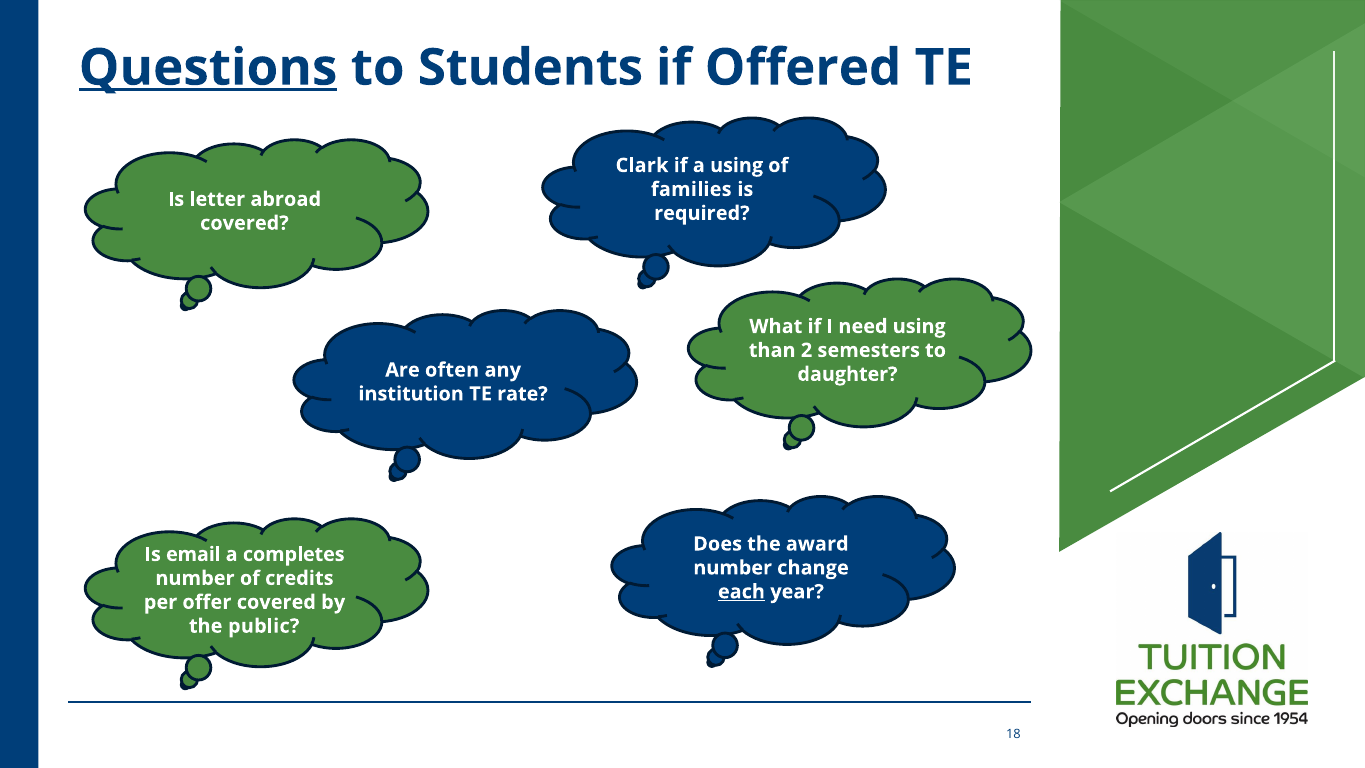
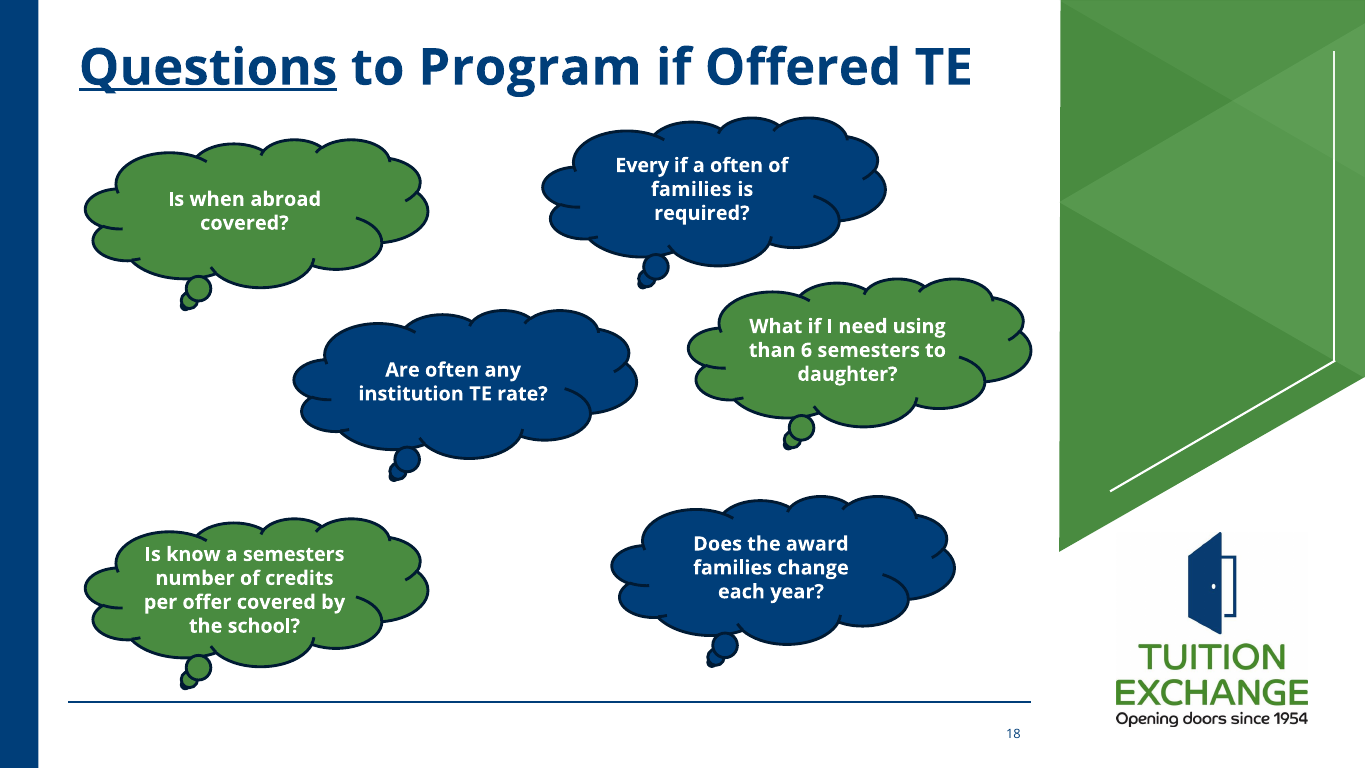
Students: Students -> Program
Clark: Clark -> Every
a using: using -> often
letter: letter -> when
2: 2 -> 6
email: email -> know
a completes: completes -> semesters
number at (733, 568): number -> families
each underline: present -> none
public: public -> school
